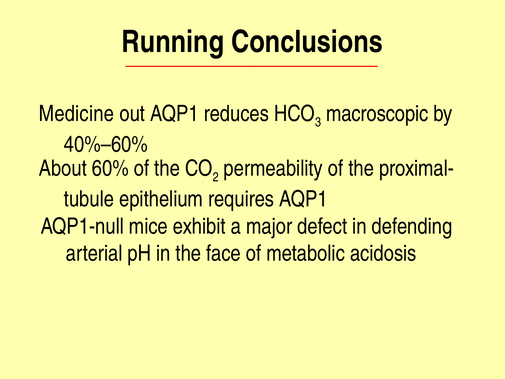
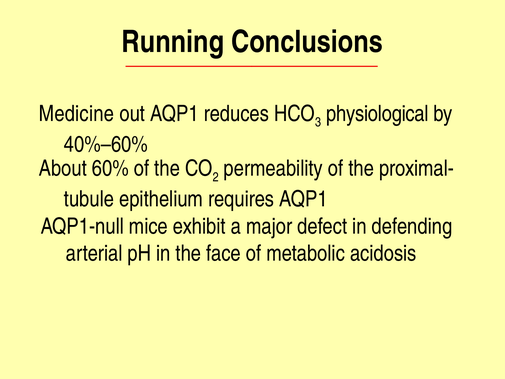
macroscopic: macroscopic -> physiological
